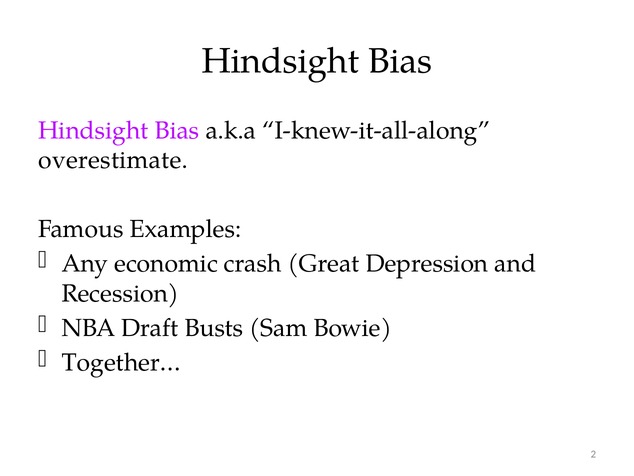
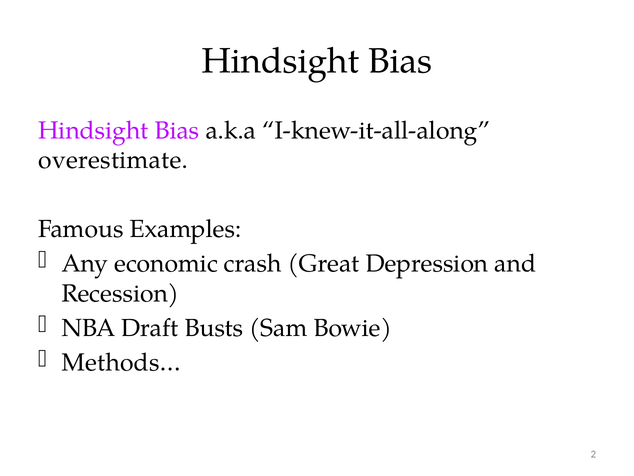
Together…: Together… -> Methods…
